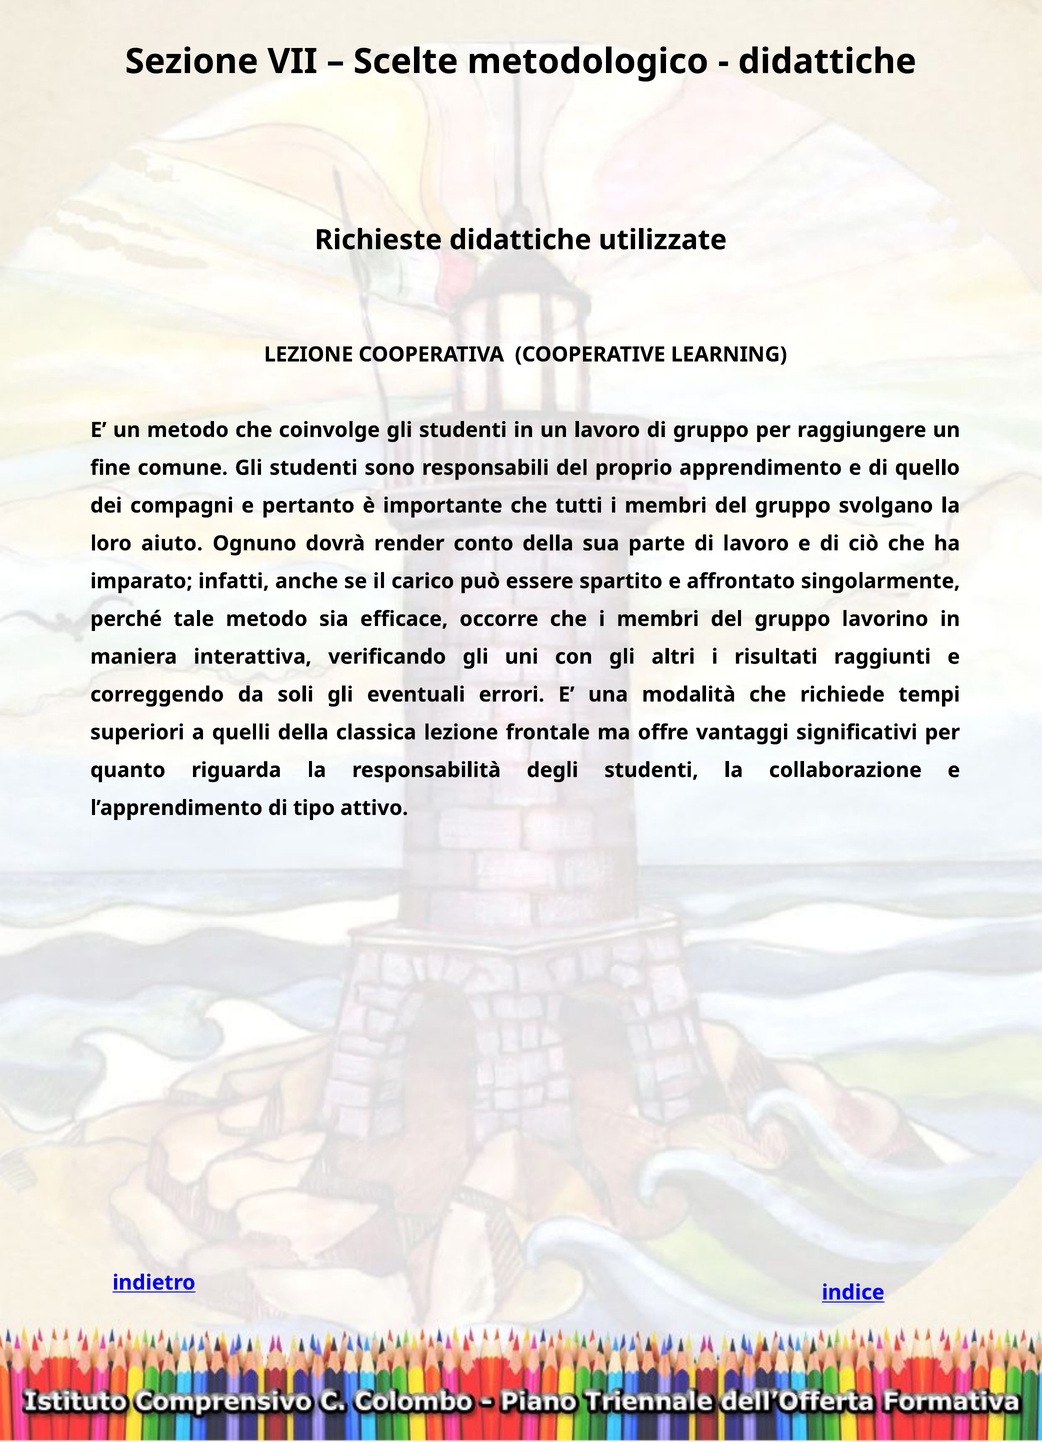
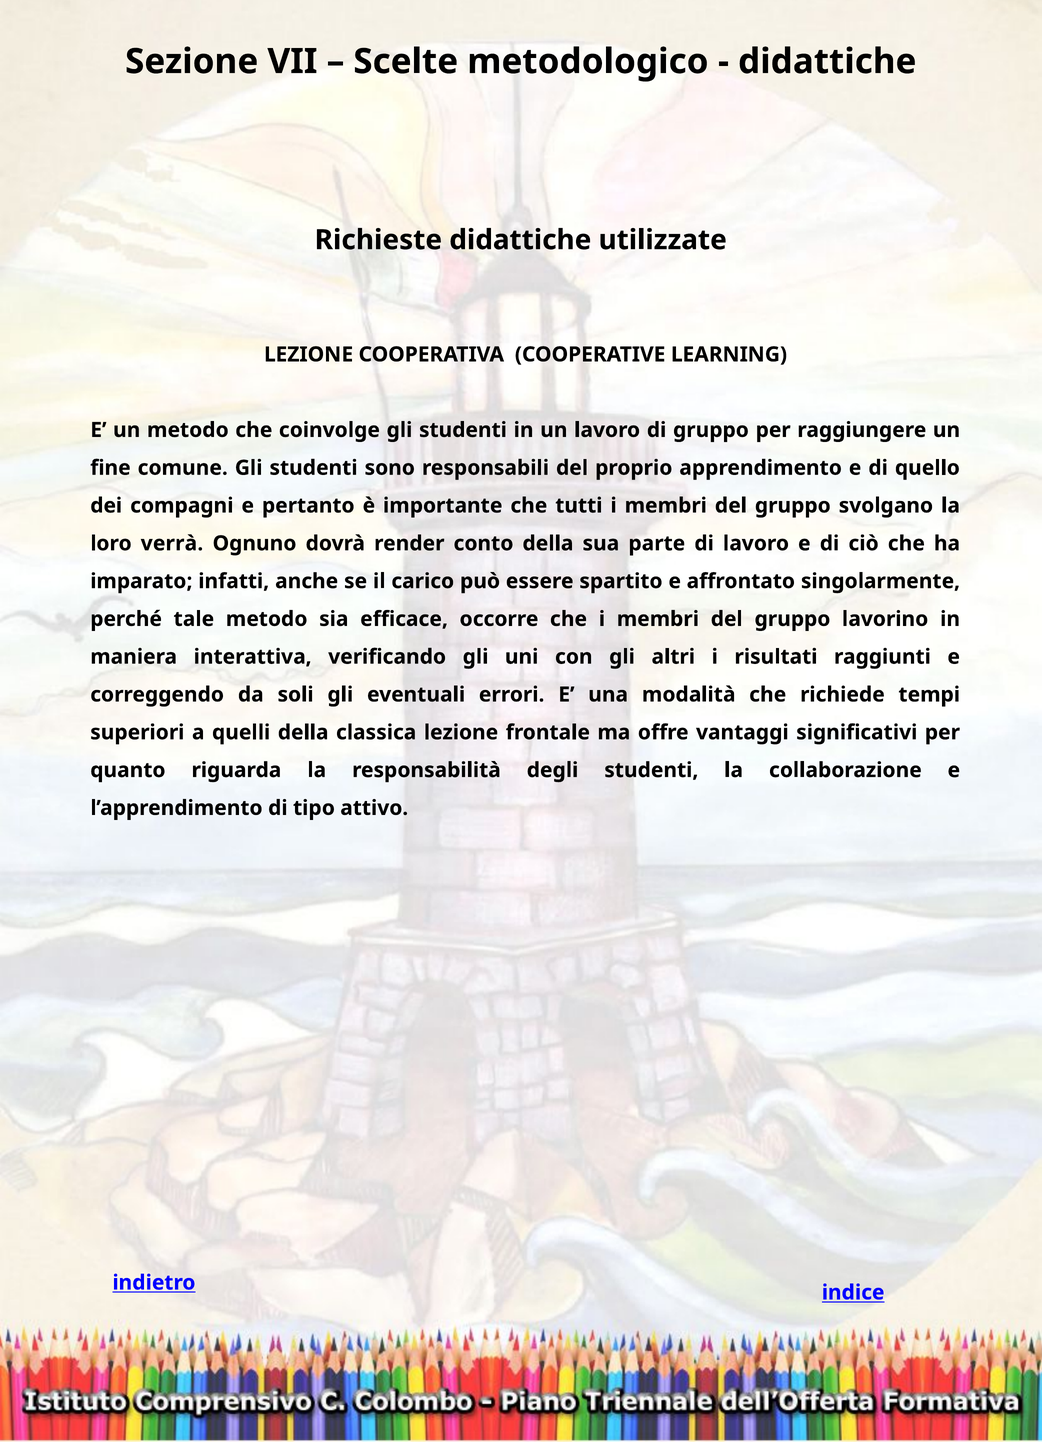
aiuto: aiuto -> verrà
